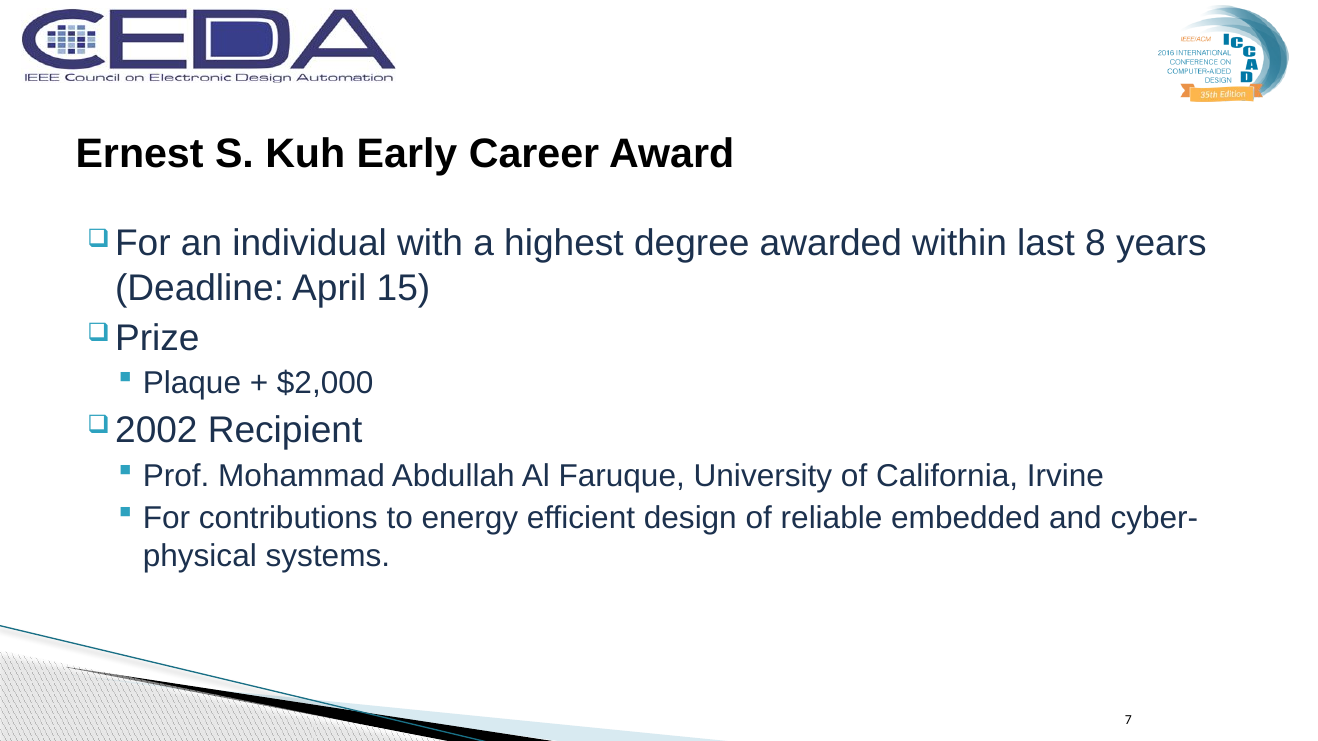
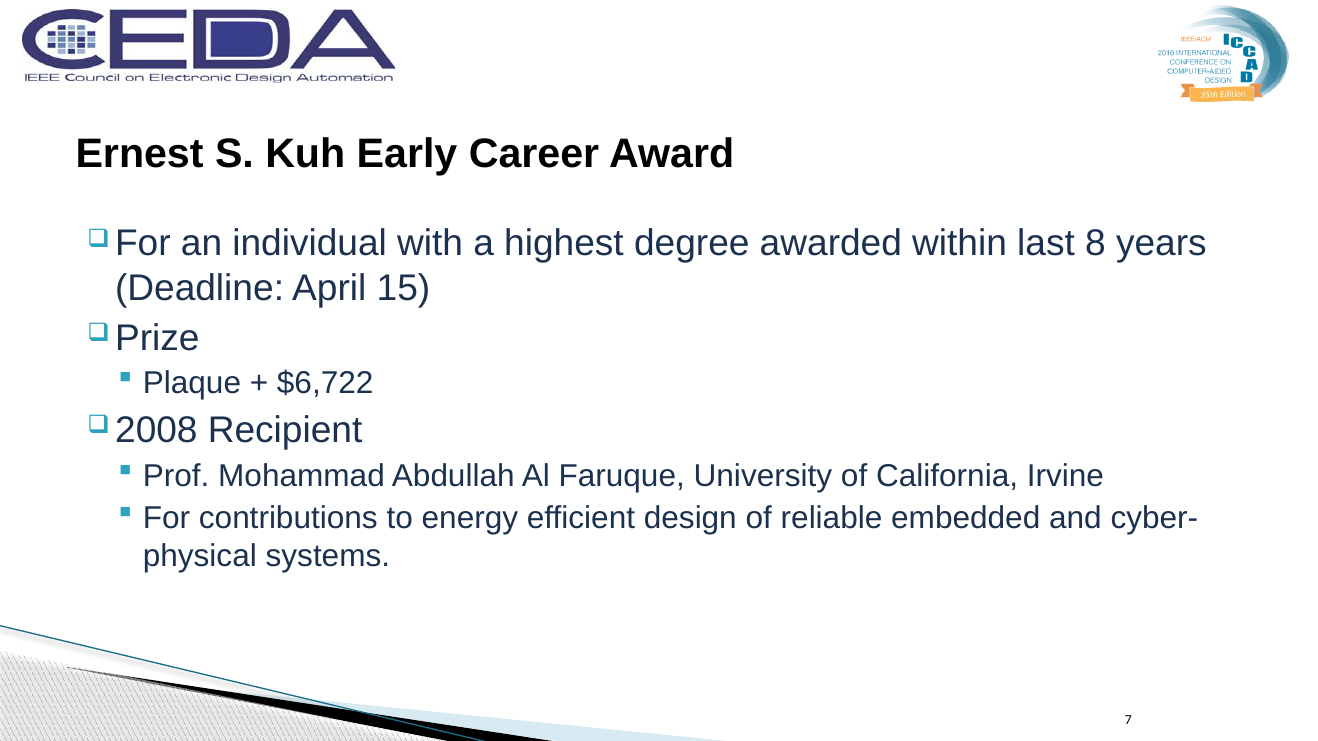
$2,000: $2,000 -> $6,722
2002: 2002 -> 2008
